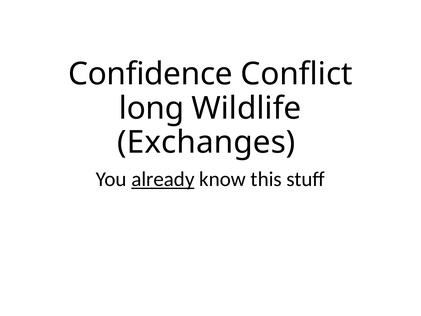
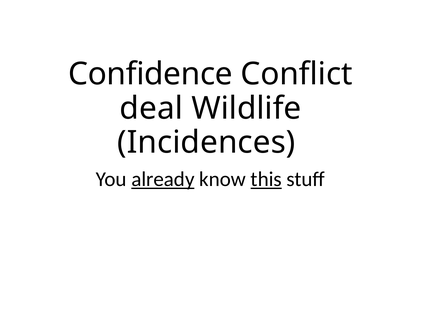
long: long -> deal
Exchanges: Exchanges -> Incidences
this underline: none -> present
